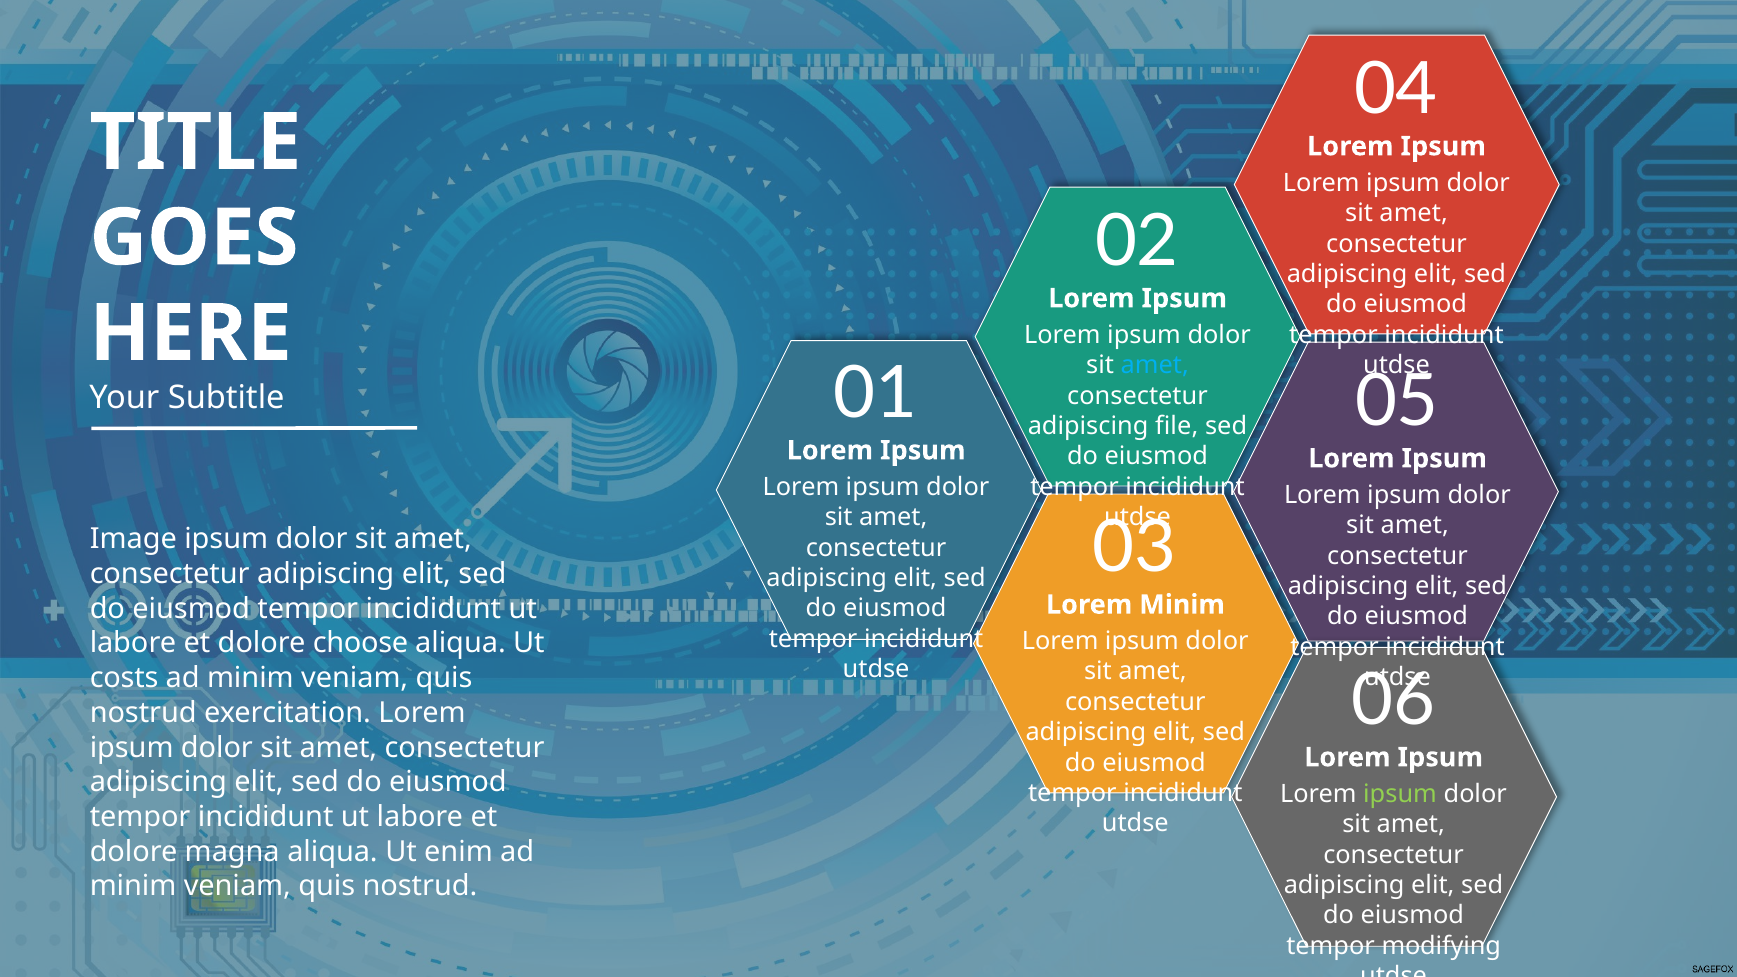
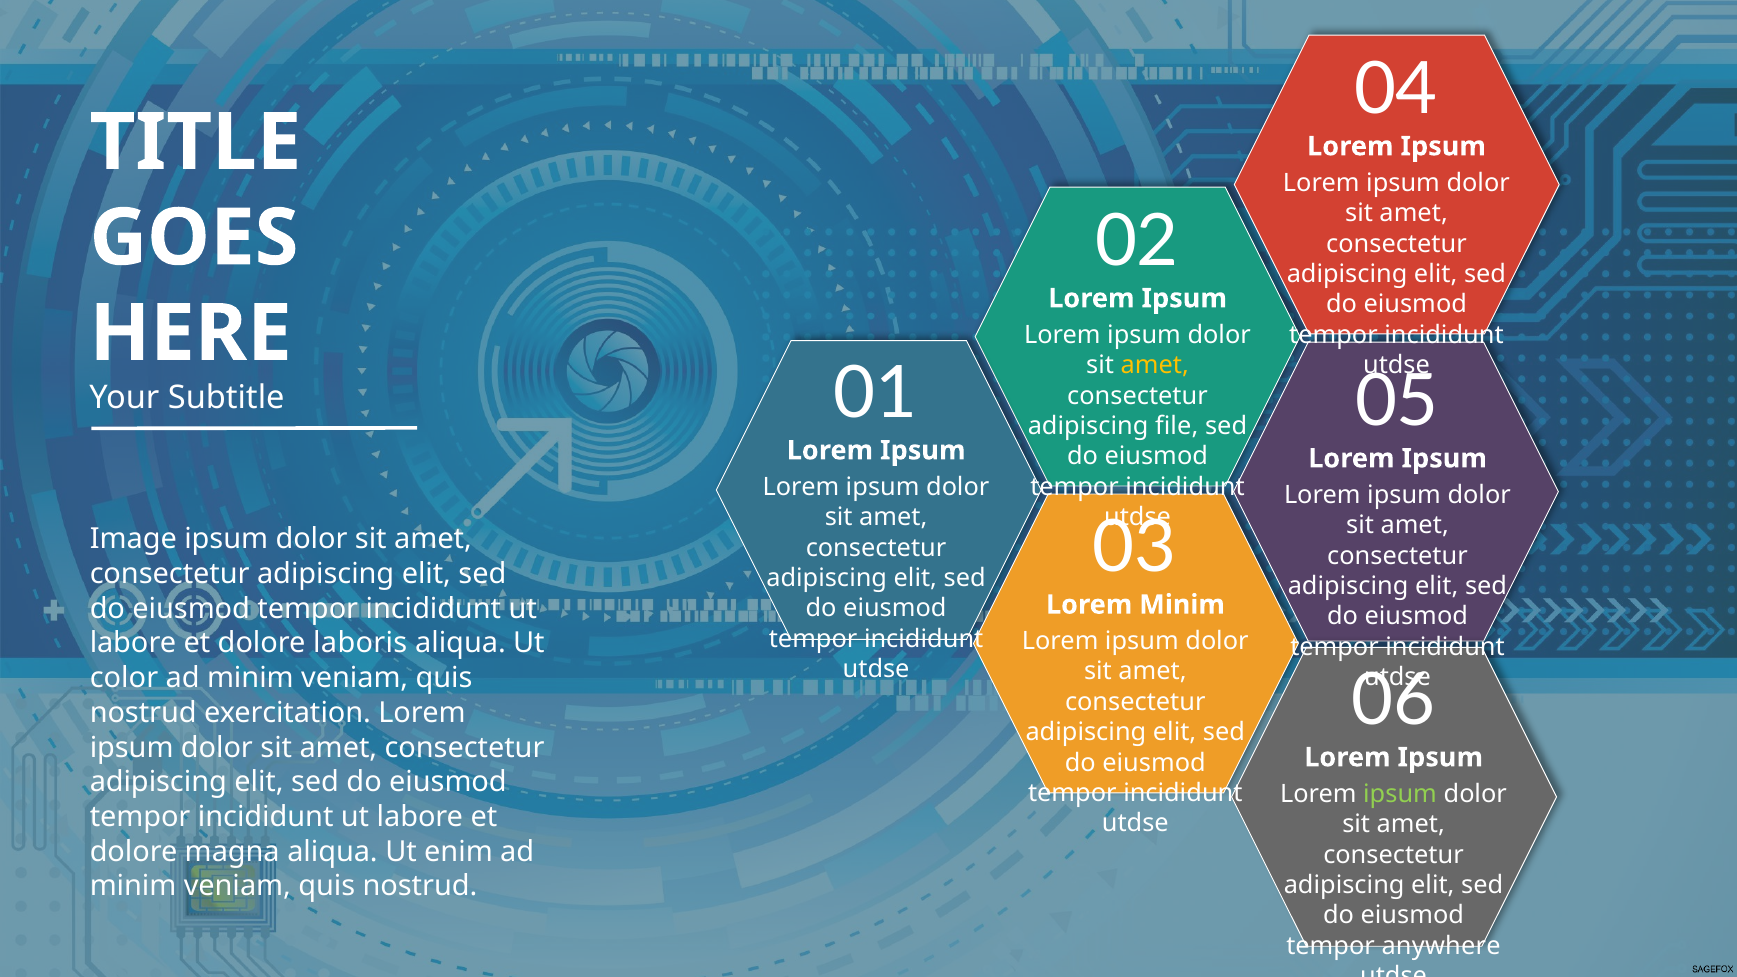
amet at (1155, 365) colour: light blue -> yellow
choose: choose -> laboris
costs: costs -> color
modifying: modifying -> anywhere
